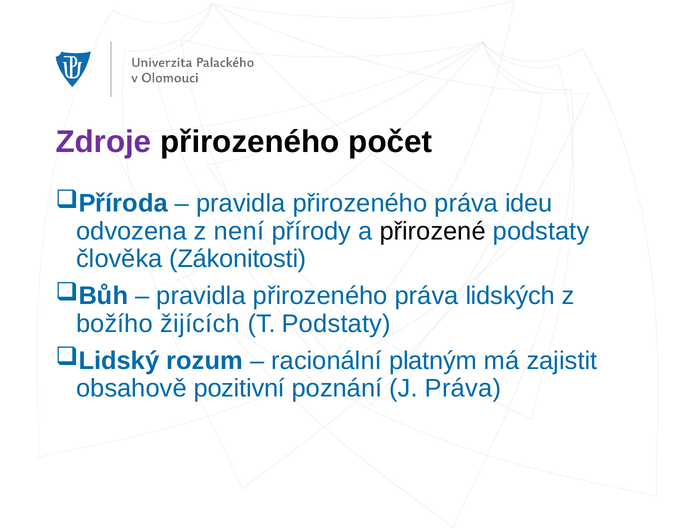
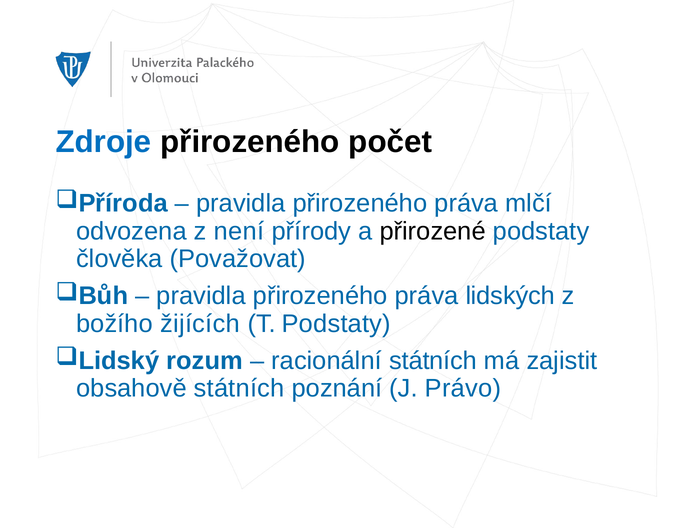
Zdroje colour: purple -> blue
ideu: ideu -> mlčí
Zákonitosti: Zákonitosti -> Považovat
racionální platným: platným -> státních
obsahově pozitivní: pozitivní -> státních
J Práva: Práva -> Právo
